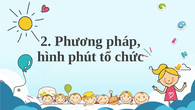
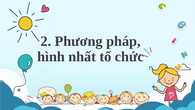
phút: phút -> nhất
